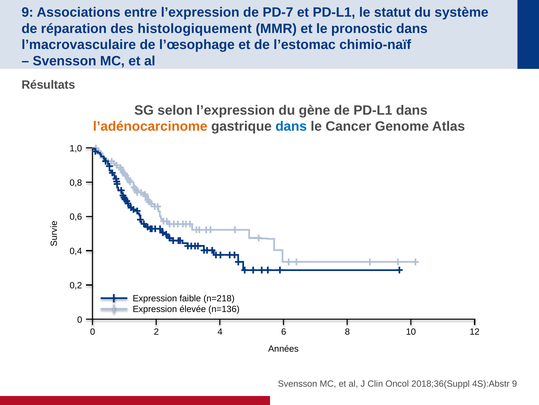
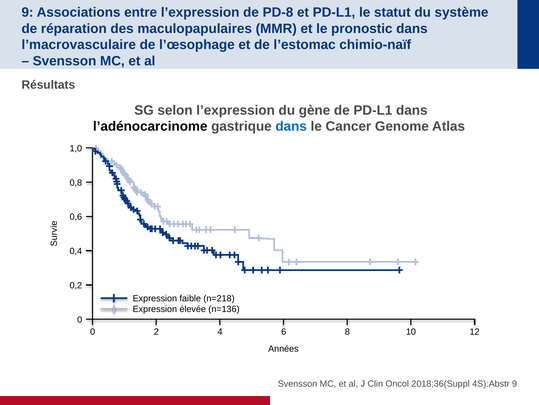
PD-7: PD-7 -> PD-8
histologiquement: histologiquement -> maculopapulaires
l’adénocarcinome colour: orange -> black
